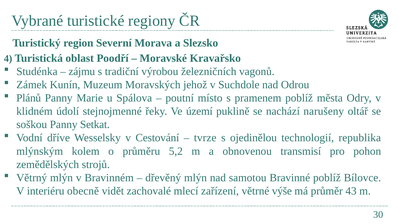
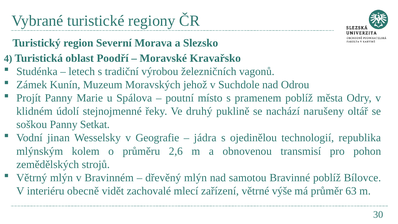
zájmu: zájmu -> letech
Plánů: Plánů -> Projít
území: území -> druhý
dříve: dříve -> jinan
Cestování: Cestování -> Geografie
tvrze: tvrze -> jádra
5,2: 5,2 -> 2,6
43: 43 -> 63
